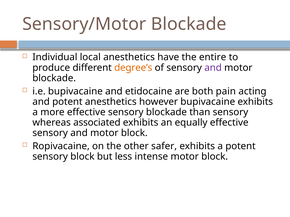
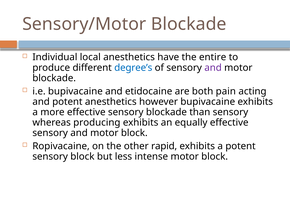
degree’s colour: orange -> blue
associated: associated -> producing
safer: safer -> rapid
